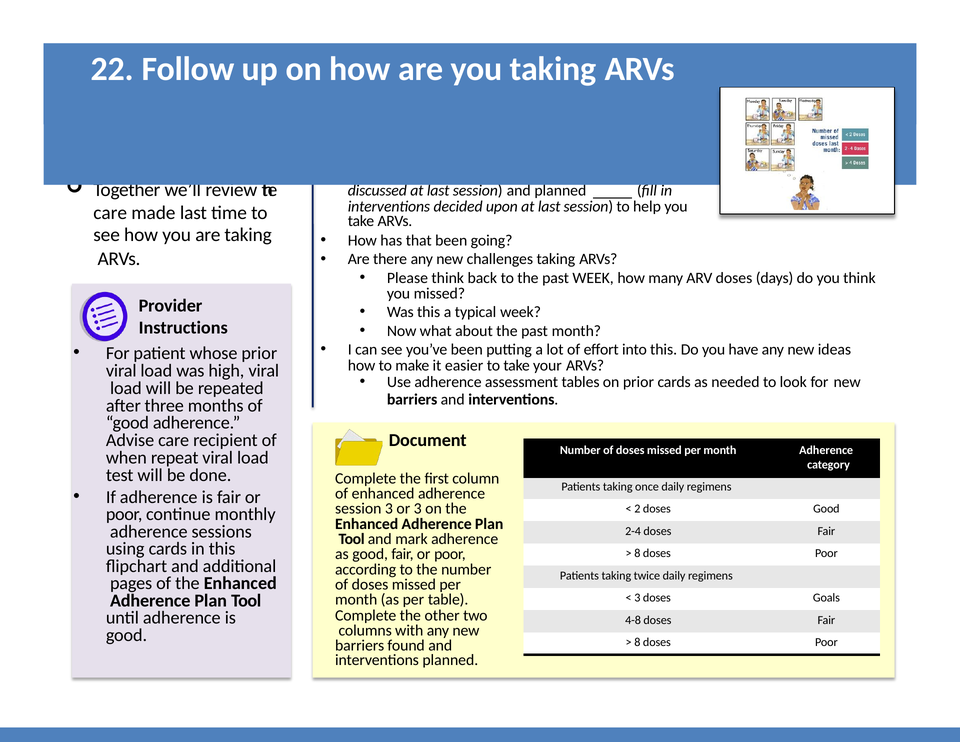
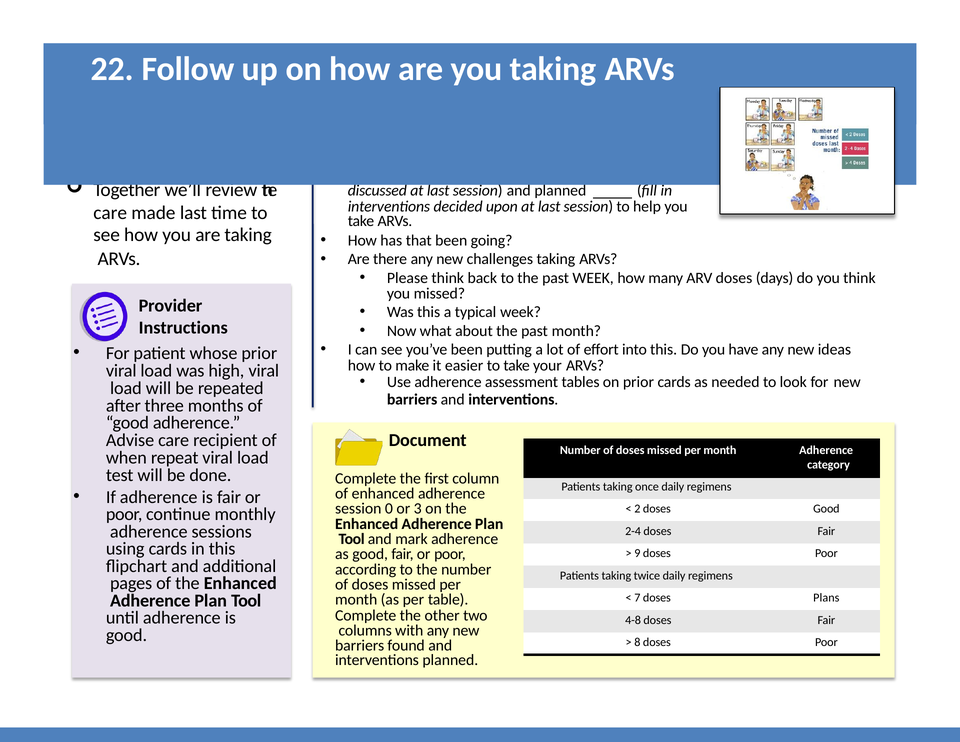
session 3: 3 -> 0
8 at (637, 553): 8 -> 9
3 at (637, 598): 3 -> 7
Goals: Goals -> Plans
